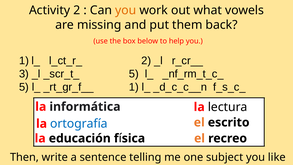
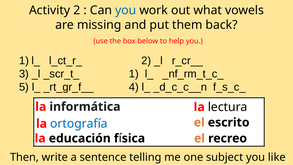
you at (126, 10) colour: orange -> blue
_scr_t_ 5: 5 -> 1
1: 1 -> 4
